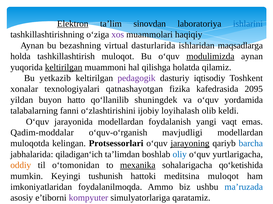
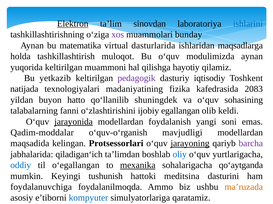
haqiqiy: haqiqiy -> bunday
bezashning: bezashning -> matematika
modulimizda underline: present -> none
keltirilgan at (64, 67) underline: present -> none
holatda: holatda -> hayotiy
xonalar: xonalar -> natijada
qatnashayotgan: qatnashayotgan -> madaniyatining
2095: 2095 -> 2083
yordamida: yordamida -> sohasining
loyihalash: loyihalash -> egallangan
jarayonida underline: none -> present
vaqt: vaqt -> soni
muloqotda: muloqotda -> maqsadida
barcha colour: blue -> purple
oddiy colour: orange -> blue
o‘tomonidan: o‘tomonidan -> o‘egallangan
qo‘ketishida: qo‘ketishida -> qo‘aytganda
meditsina muloqot: muloqot -> dasturini
imkoniyatlaridan: imkoniyatlaridan -> foydalanuvchiga
ma’ruzada colour: blue -> orange
kompyuter colour: purple -> blue
